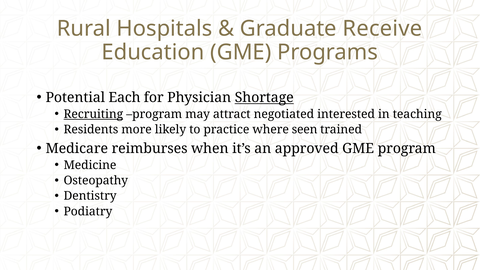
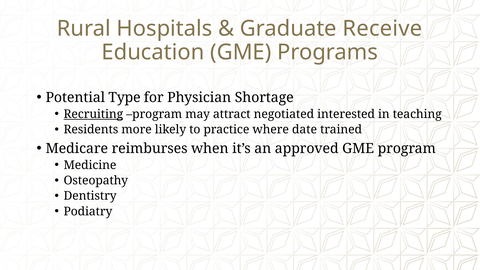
Each: Each -> Type
Shortage underline: present -> none
seen: seen -> date
